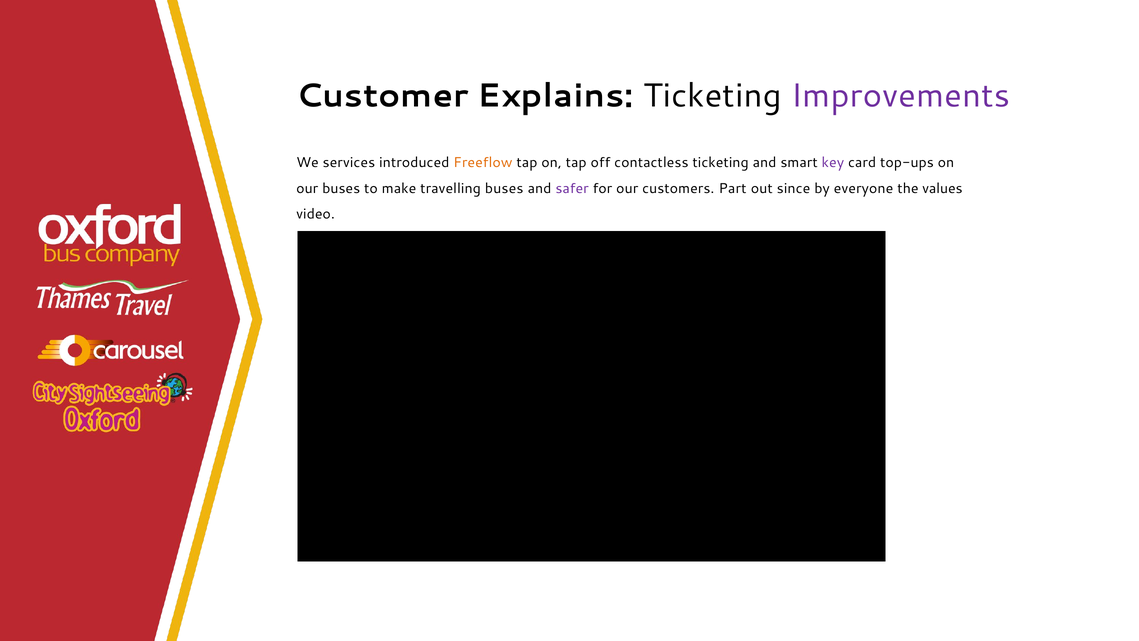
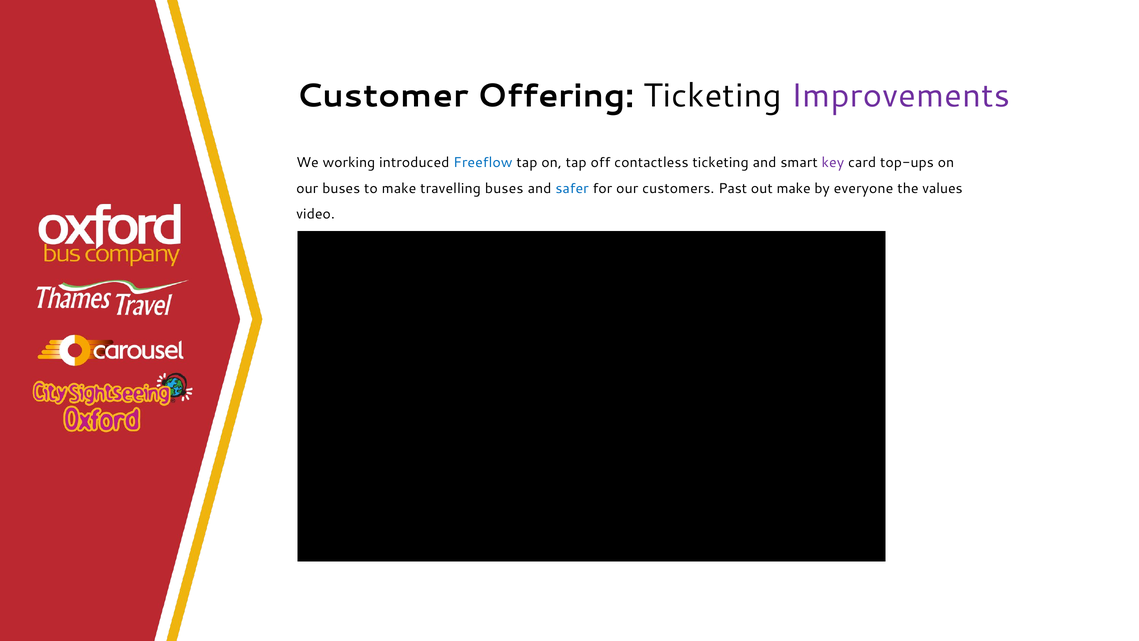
Explains: Explains -> Offering
services: services -> working
Freeflow colour: orange -> blue
safer colour: purple -> blue
Part: Part -> Past
out since: since -> make
